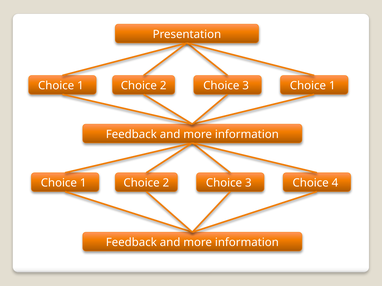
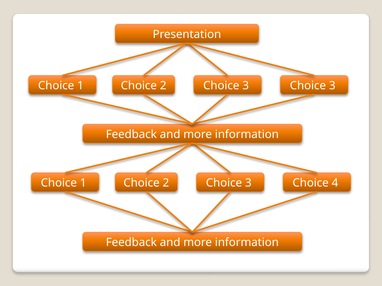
1 at (332, 86): 1 -> 3
